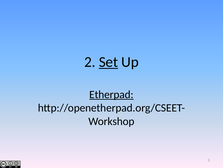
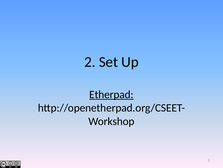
Set underline: present -> none
